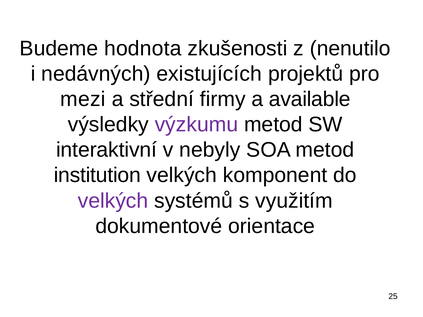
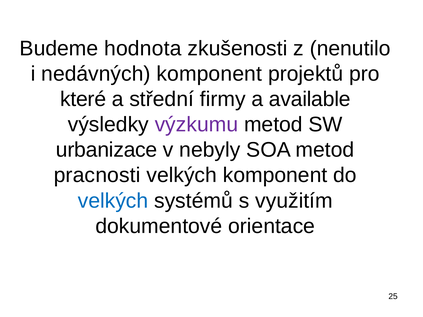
nedávných existujících: existujících -> komponent
mezi: mezi -> které
interaktivní: interaktivní -> urbanizace
institution: institution -> pracnosti
velkých at (113, 201) colour: purple -> blue
